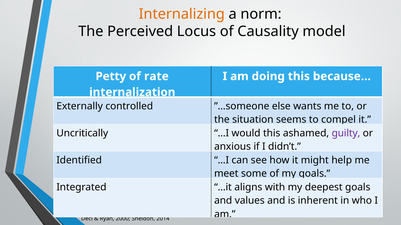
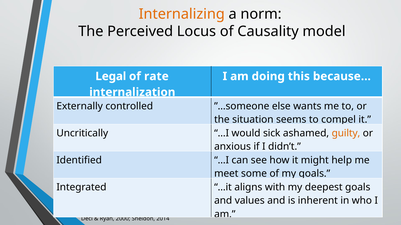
Petty: Petty -> Legal
would this: this -> sick
guilty colour: purple -> orange
